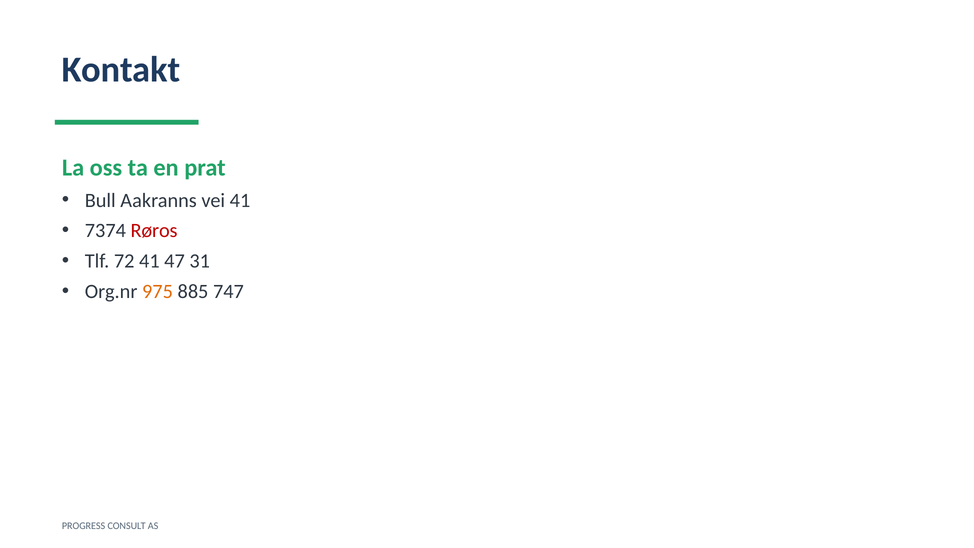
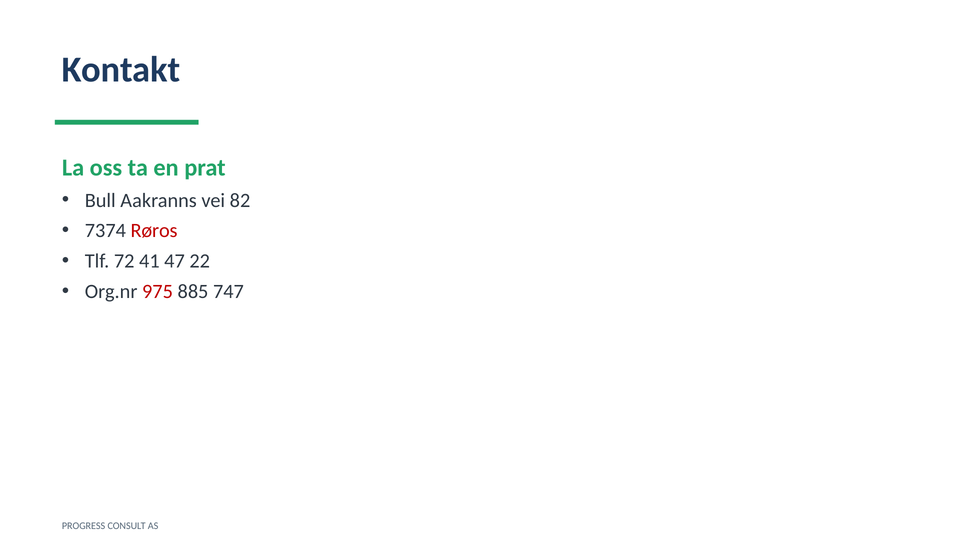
vei 41: 41 -> 82
31: 31 -> 22
975 colour: orange -> red
